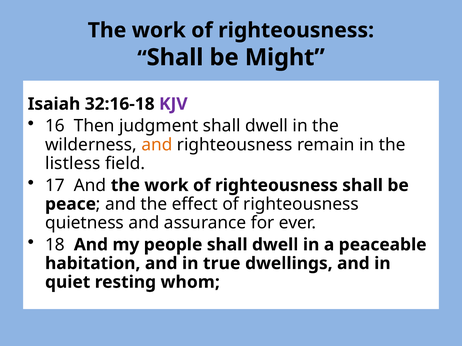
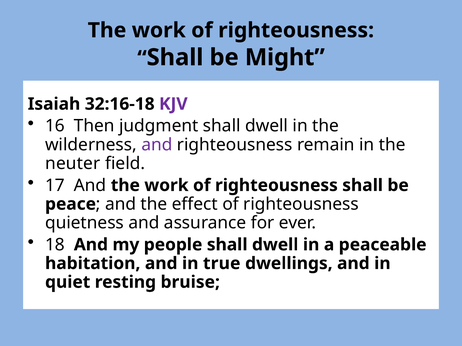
and at (157, 145) colour: orange -> purple
listless: listless -> neuter
whom: whom -> bruise
